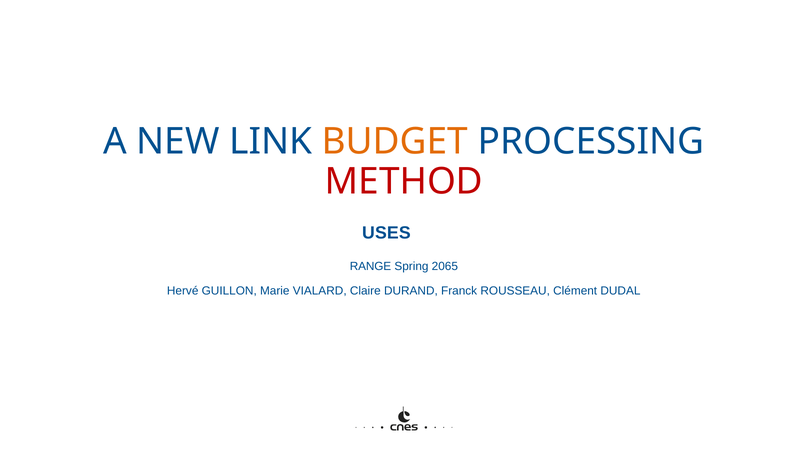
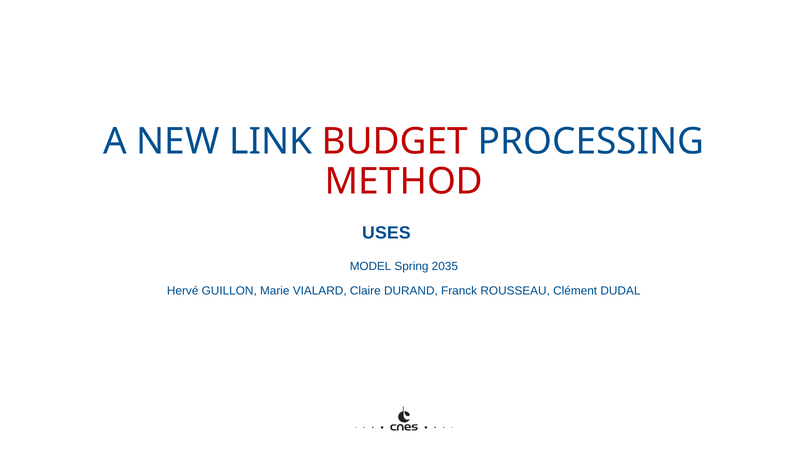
BUDGET colour: orange -> red
RANGE: RANGE -> MODEL
2065: 2065 -> 2035
